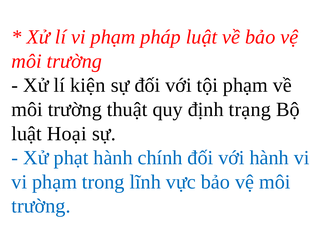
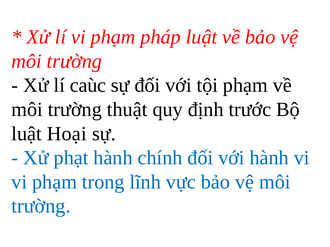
kiện: kiện -> caùc
trạng: trạng -> trước
